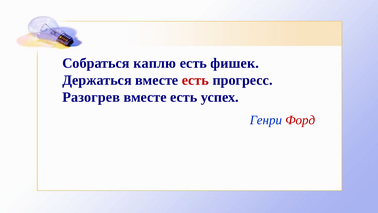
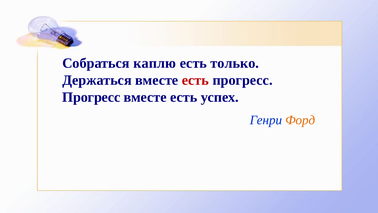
фишек: фишек -> только
Разогрев at (91, 97): Разогрев -> Прогресс
Форд colour: red -> orange
